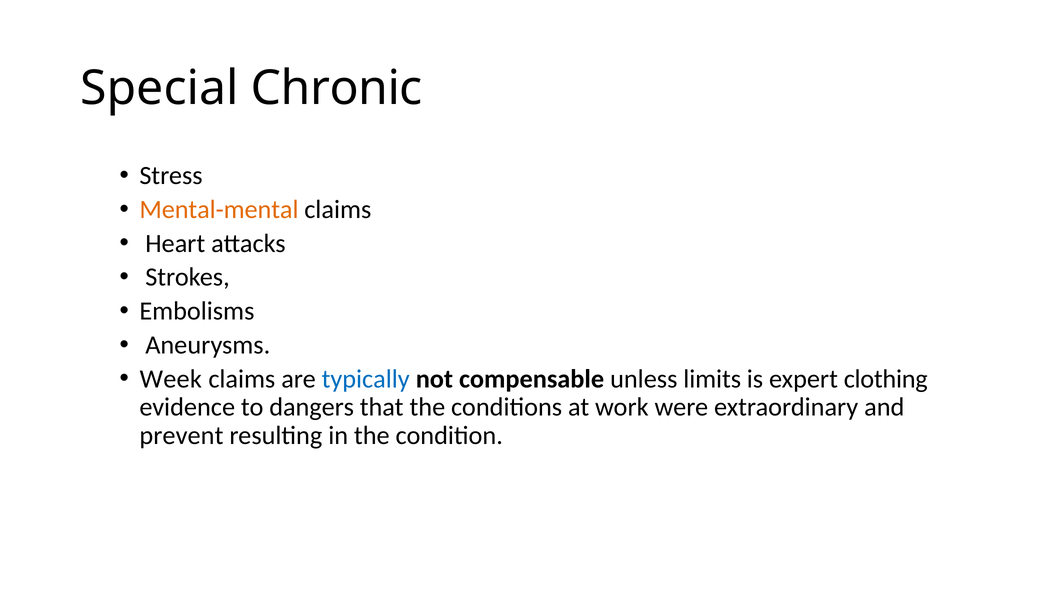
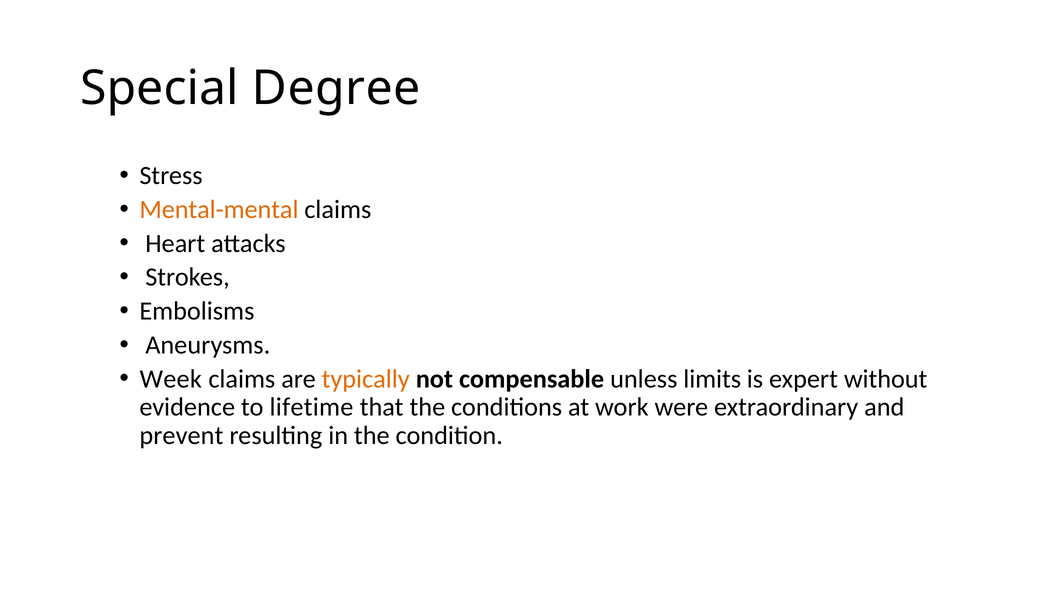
Chronic: Chronic -> Degree
typically colour: blue -> orange
clothing: clothing -> without
dangers: dangers -> lifetime
